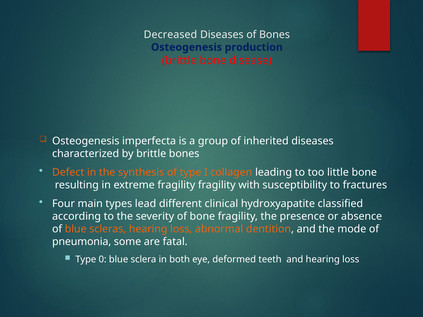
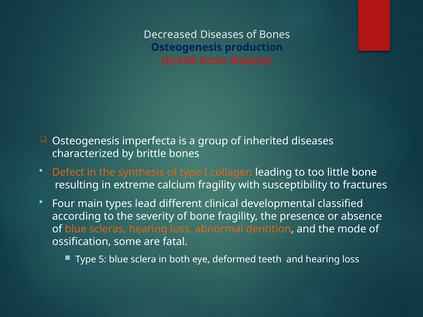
extreme fragility: fragility -> calcium
hydroxyapatite: hydroxyapatite -> developmental
pneumonia: pneumonia -> ossification
0: 0 -> 5
